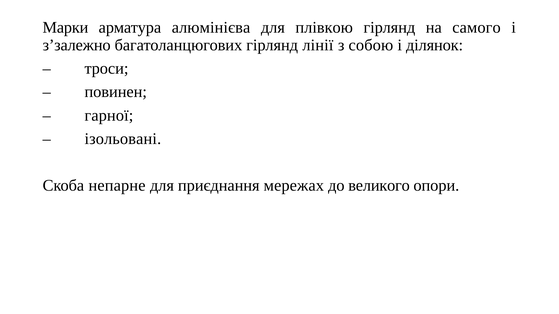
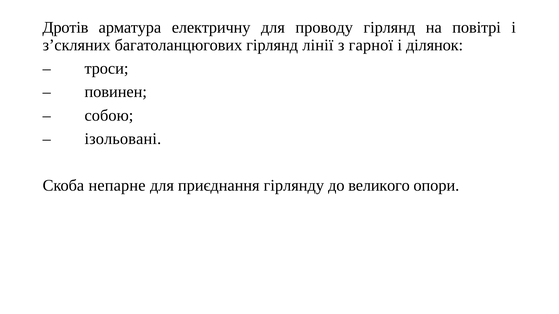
Марки: Марки -> Дротів
алюмінієва: алюмінієва -> електричну
плівкою: плівкою -> проводу
самого: самого -> повітрі
з’залежно: з’залежно -> з’скляних
собою: собою -> гарної
гарної: гарної -> собою
мережах: мережах -> гірлянду
